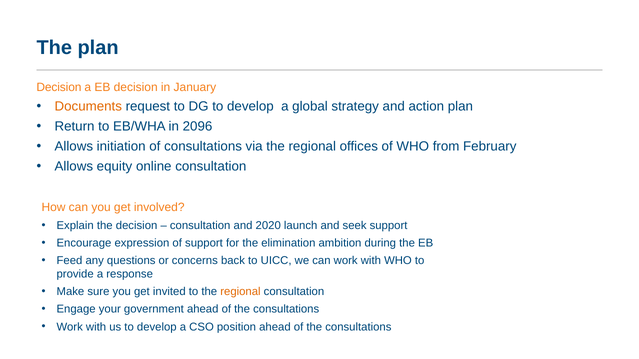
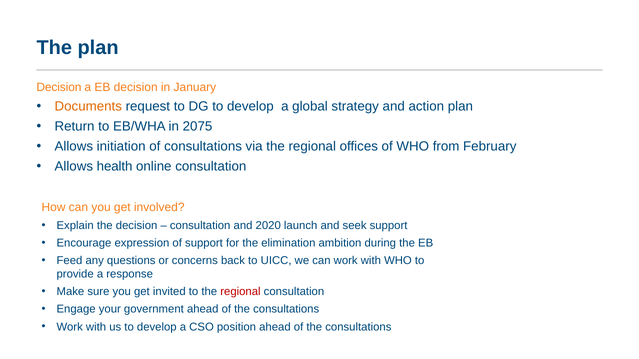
2096: 2096 -> 2075
equity: equity -> health
regional at (240, 292) colour: orange -> red
